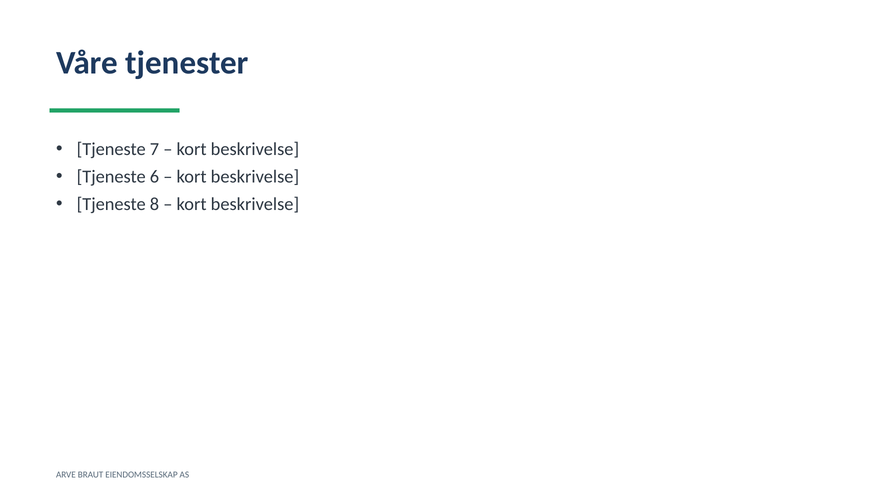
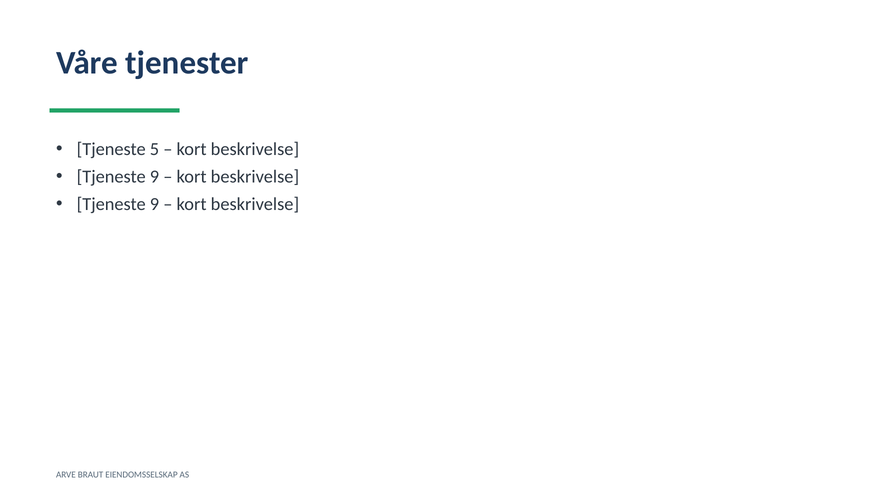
7: 7 -> 5
6 at (154, 177): 6 -> 9
8 at (154, 204): 8 -> 9
